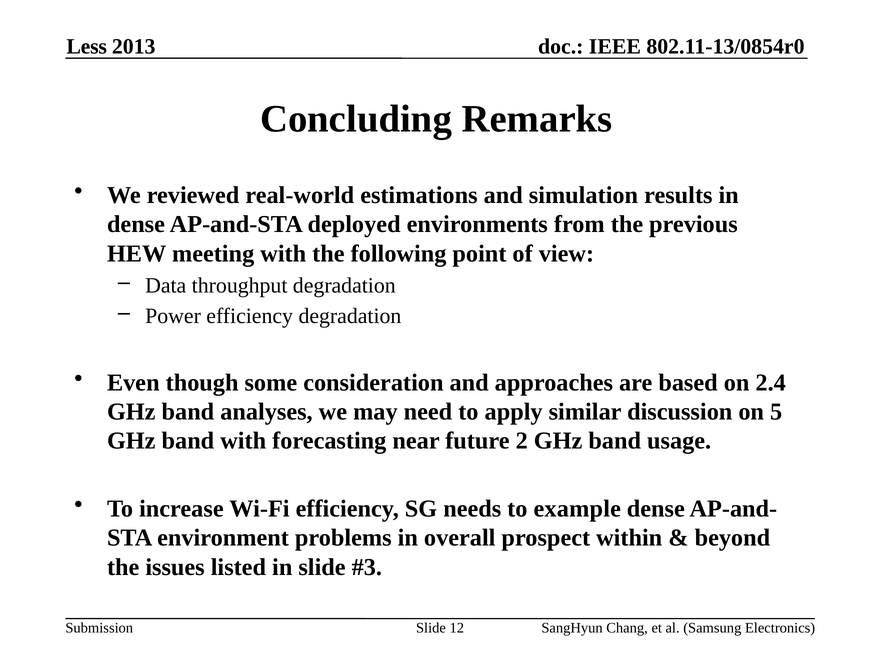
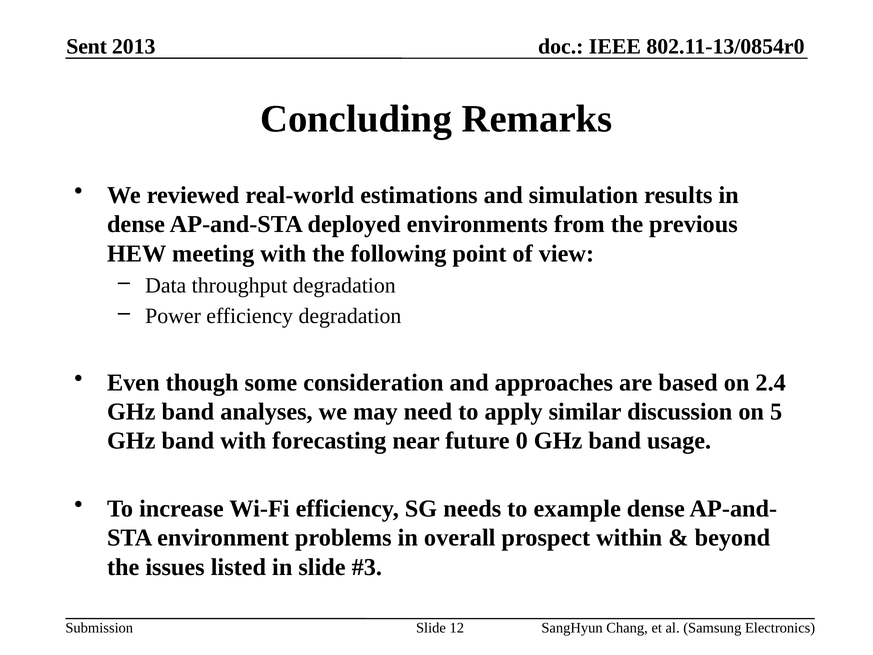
Less: Less -> Sent
2: 2 -> 0
